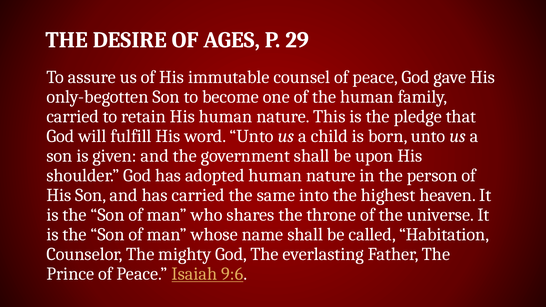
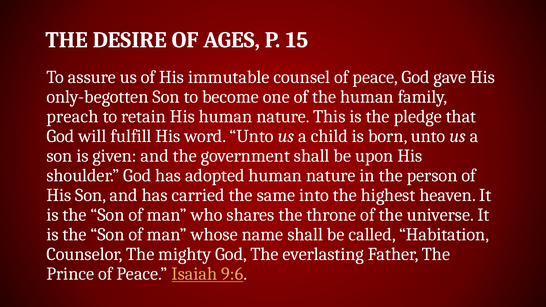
29: 29 -> 15
carried at (73, 117): carried -> preach
